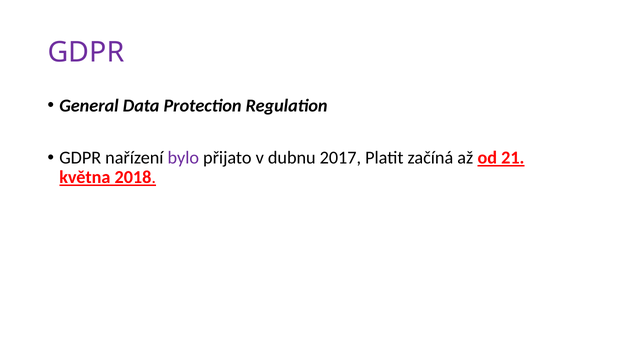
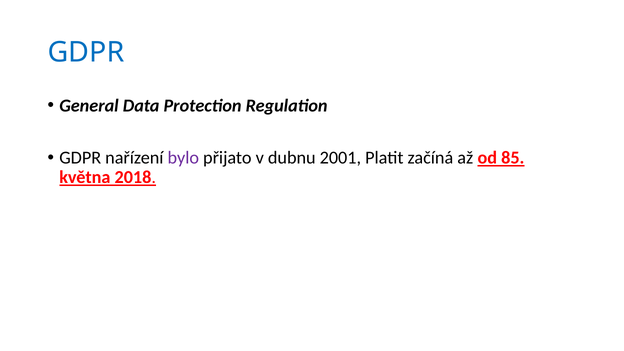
GDPR at (86, 52) colour: purple -> blue
2017: 2017 -> 2001
21: 21 -> 85
